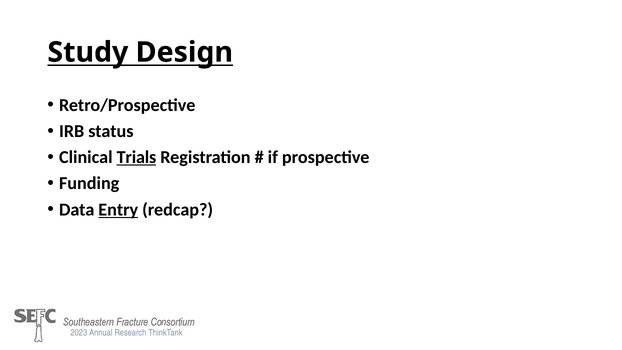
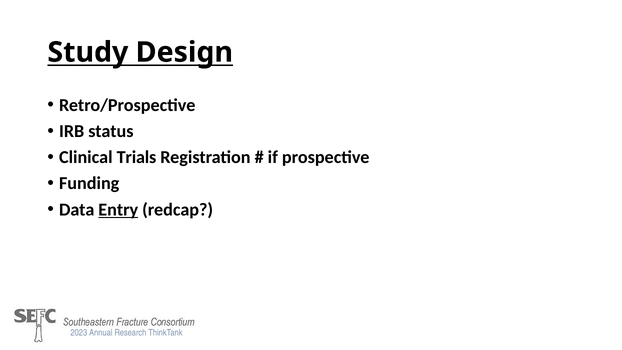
Trials underline: present -> none
